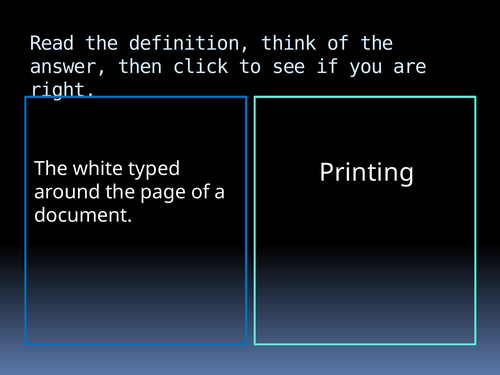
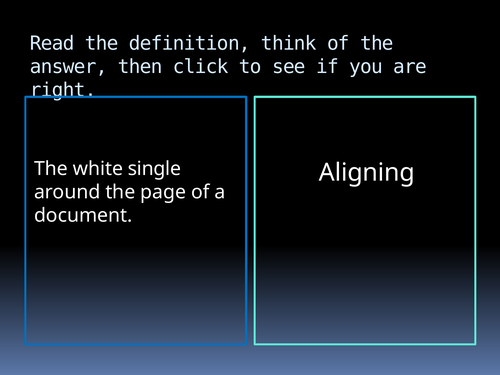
typed: typed -> single
Printing: Printing -> Aligning
